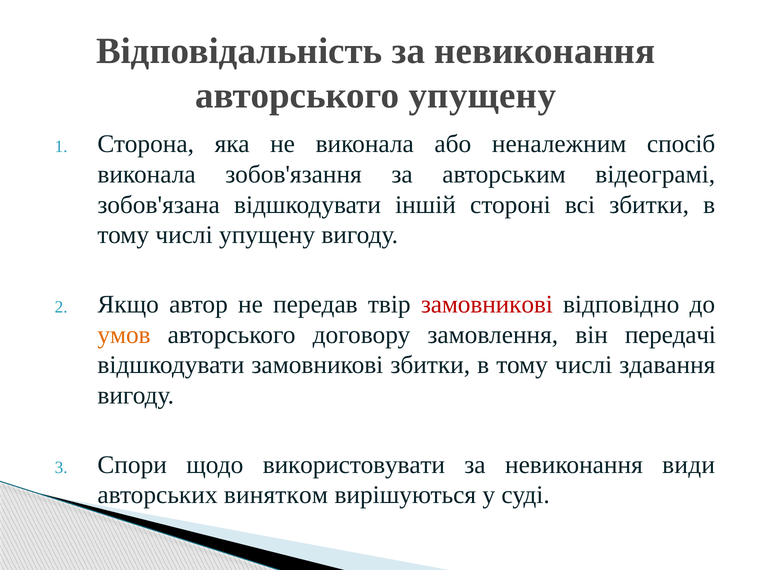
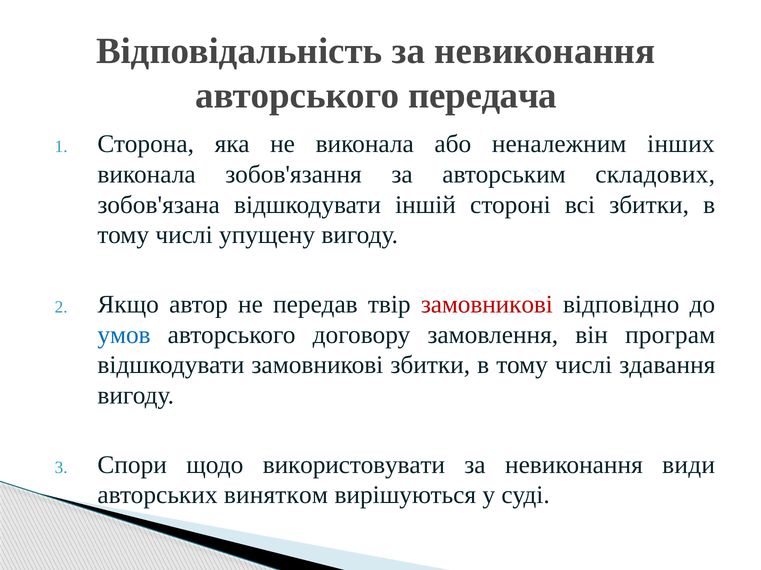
авторського упущену: упущену -> передача
спосіб: спосіб -> інших
відеограмі: відеограмі -> складових
умов colour: orange -> blue
передачі: передачі -> програм
